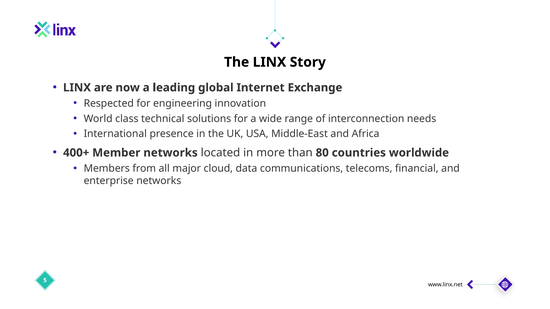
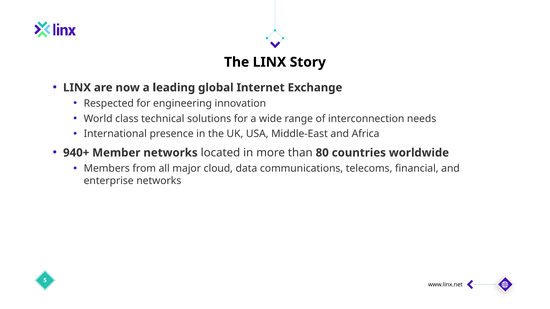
400+: 400+ -> 940+
